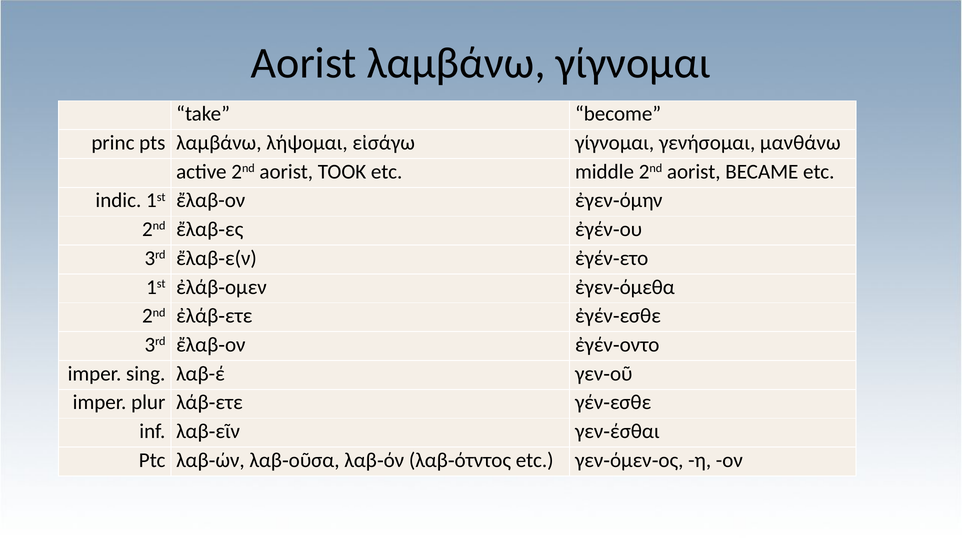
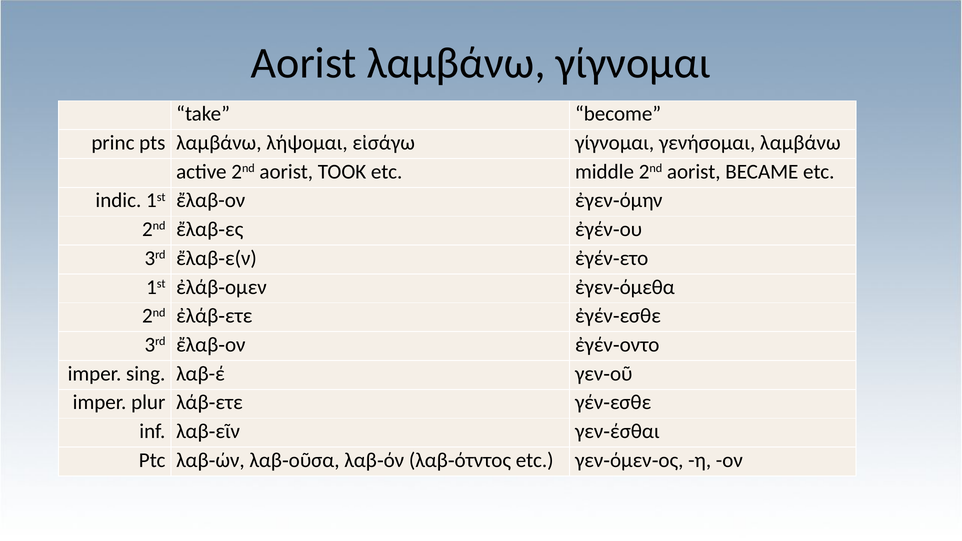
γενήσομαι μανθάνω: μανθάνω -> λαμβάνω
